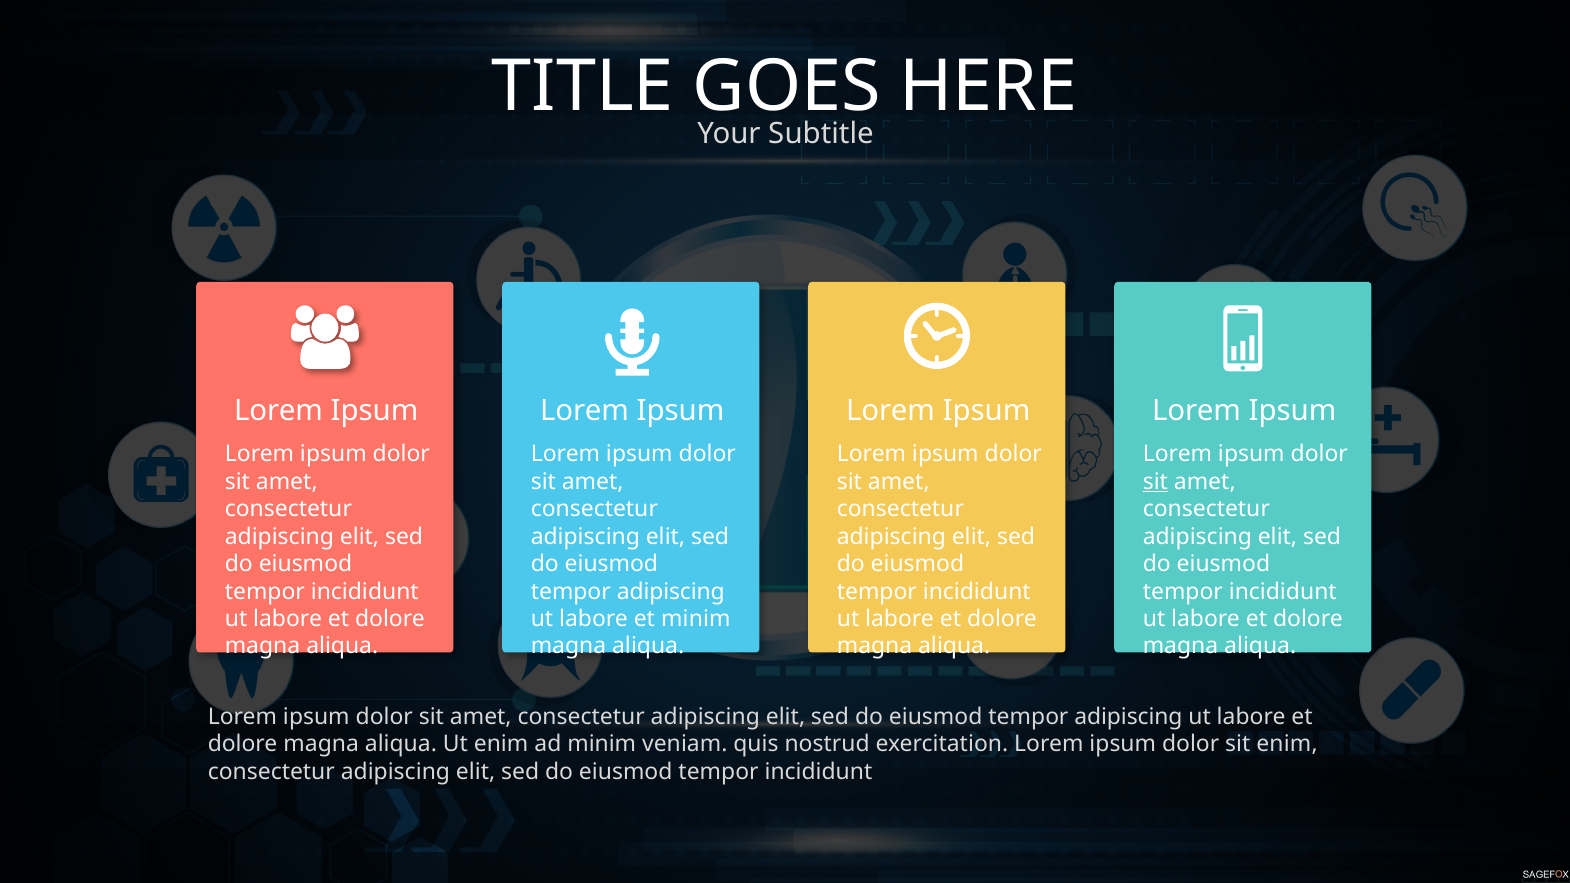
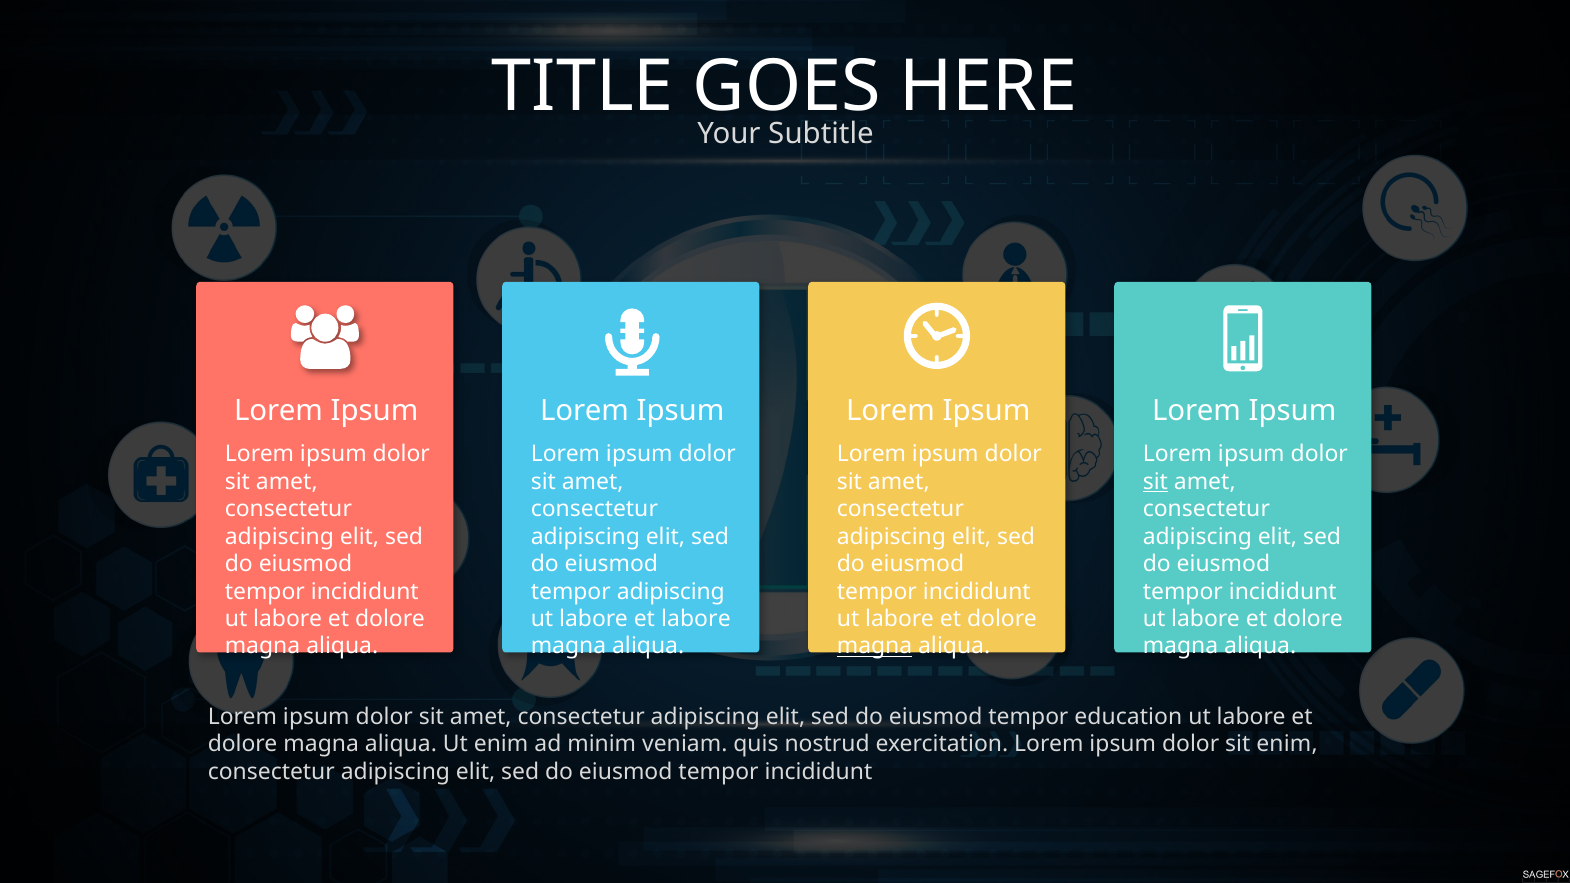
et minim: minim -> labore
magna at (875, 647) underline: none -> present
adipiscing at (1128, 717): adipiscing -> education
